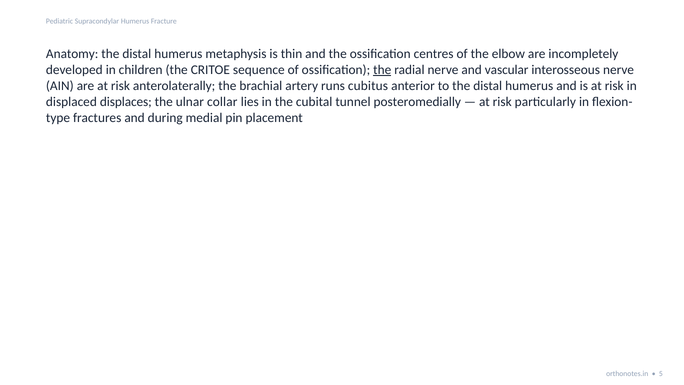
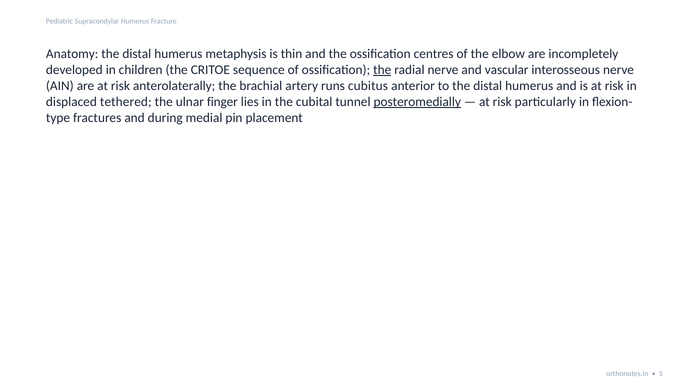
displaces: displaces -> tethered
collar: collar -> finger
posteromedially underline: none -> present
